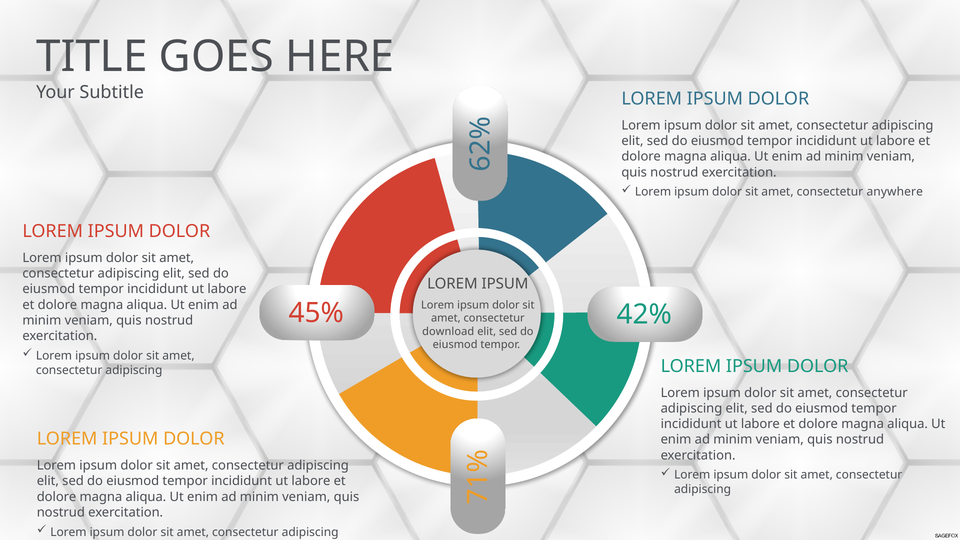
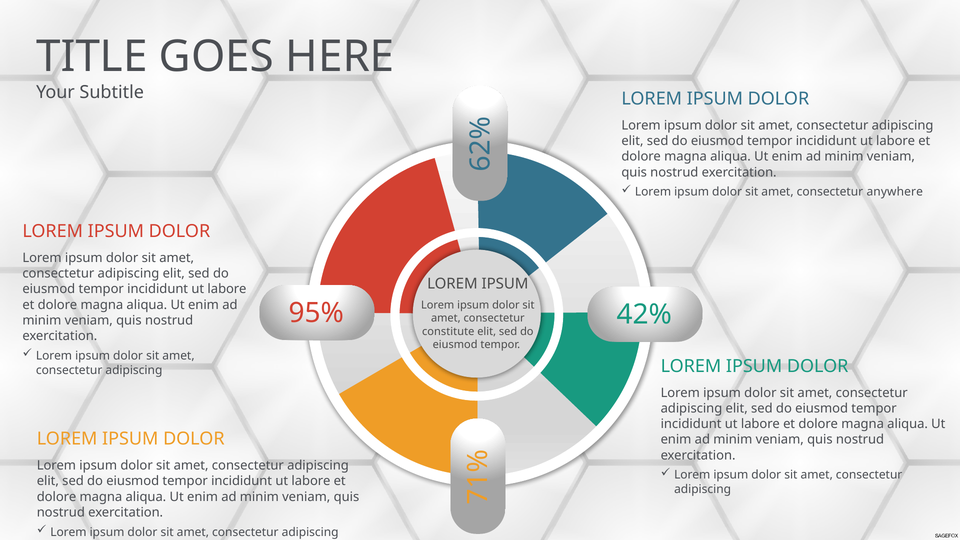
45%: 45% -> 95%
download: download -> constitute
